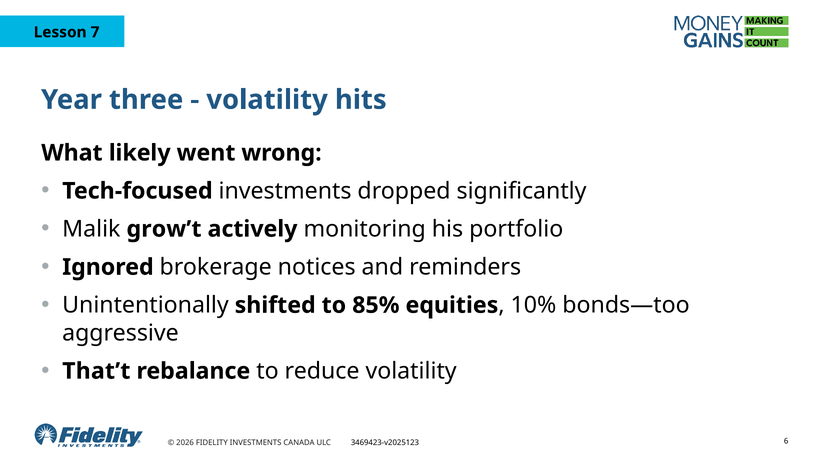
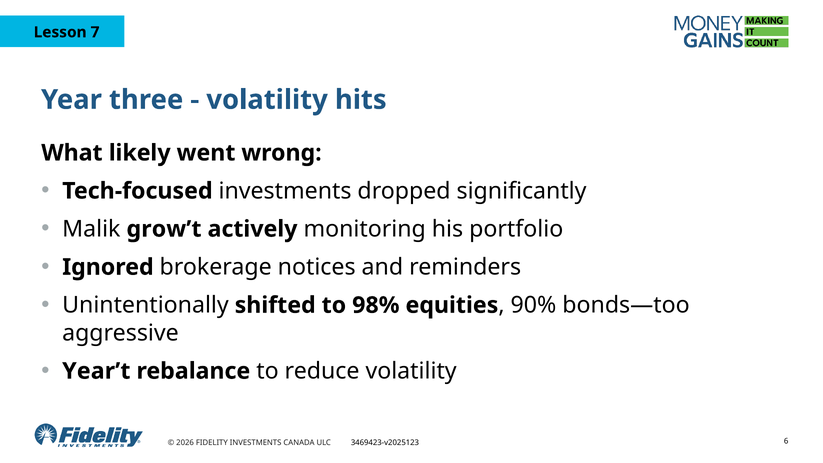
85%: 85% -> 98%
10%: 10% -> 90%
That’t: That’t -> Year’t
